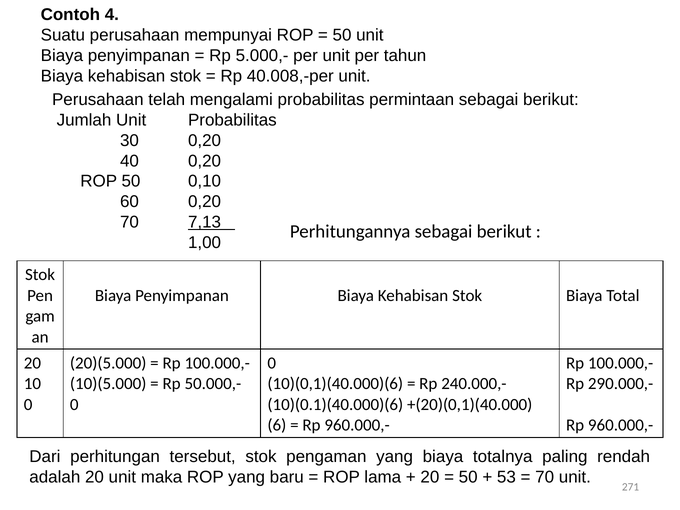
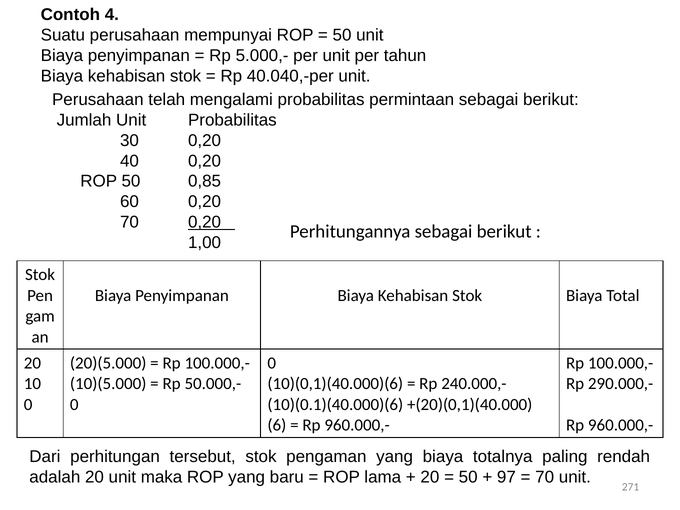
40.008,-per: 40.008,-per -> 40.040,-per
0,10: 0,10 -> 0,85
70 7,13: 7,13 -> 0,20
53: 53 -> 97
